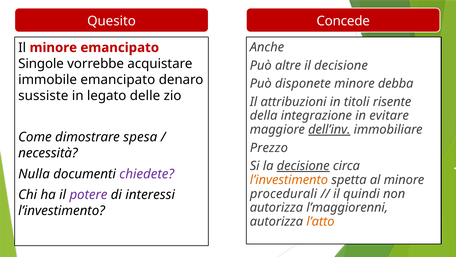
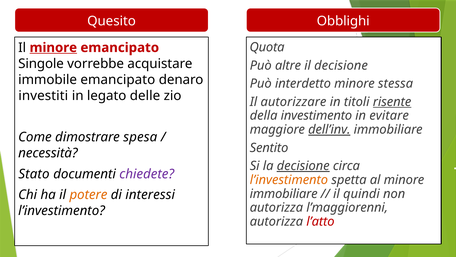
Concede: Concede -> Obblighi
Anche: Anche -> Quota
minore at (53, 48) underline: none -> present
disponete: disponete -> interdetto
debba: debba -> stessa
sussiste: sussiste -> investiti
attribuzioni: attribuzioni -> autorizzare
risente underline: none -> present
integrazione: integrazione -> investimento
Prezzo: Prezzo -> Sentito
Nulla: Nulla -> Stato
procedurali at (284, 193): procedurali -> immobiliare
potere colour: purple -> orange
l’atto colour: orange -> red
